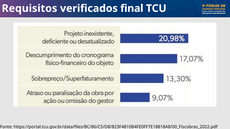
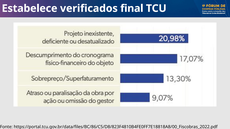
Requisitos: Requisitos -> Estabelece
